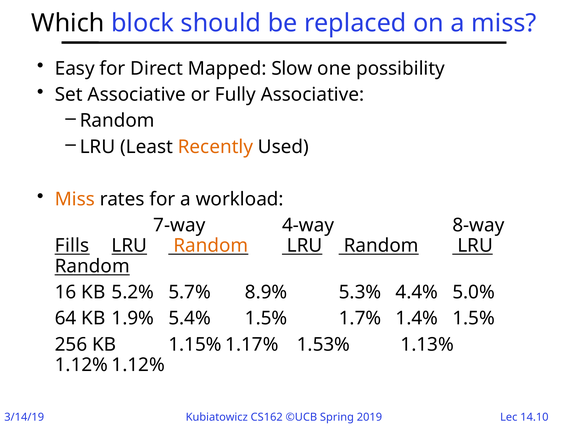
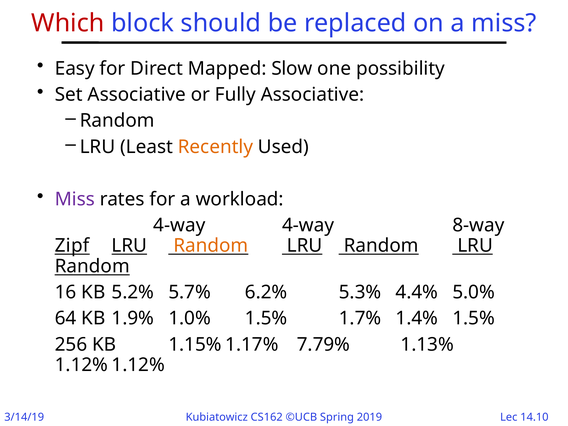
Which colour: black -> red
Miss at (75, 199) colour: orange -> purple
7-way at (179, 225): 7-way -> 4-way
Fills: Fills -> Zipf
8.9%: 8.9% -> 6.2%
5.4%: 5.4% -> 1.0%
1.53%: 1.53% -> 7.79%
